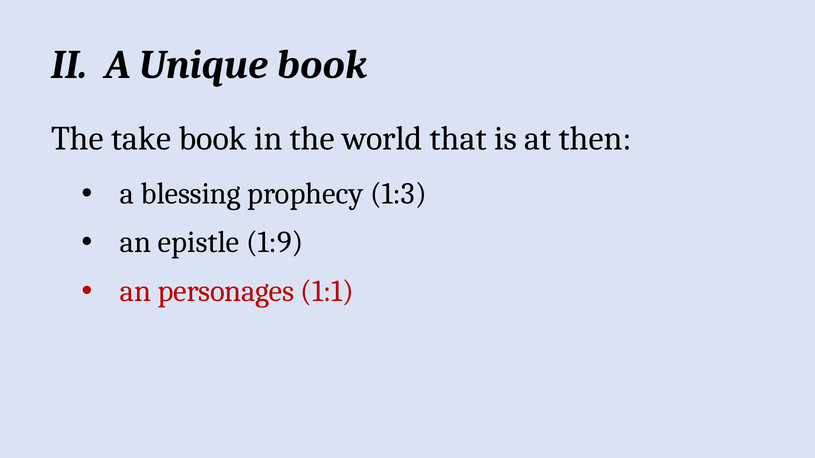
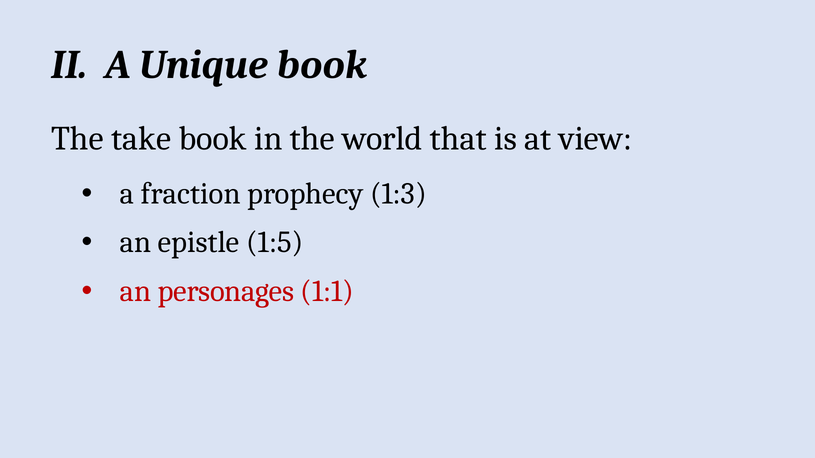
then: then -> view
blessing: blessing -> fraction
1:9: 1:9 -> 1:5
